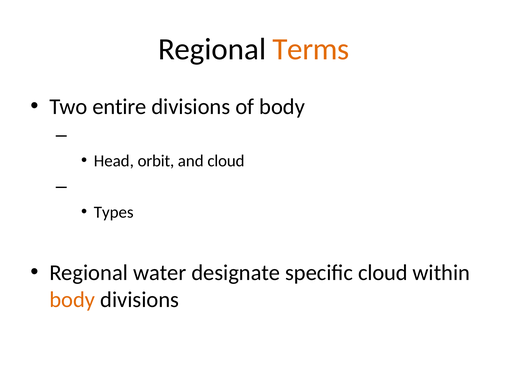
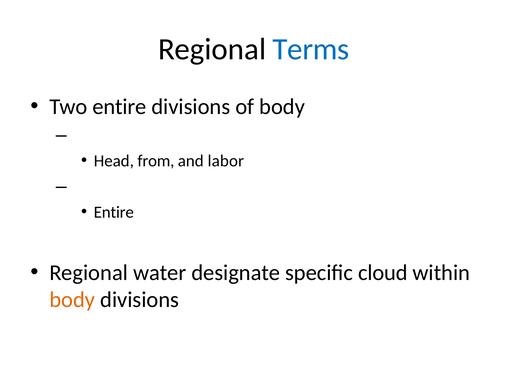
Terms colour: orange -> blue
orbit: orbit -> from
and cloud: cloud -> labor
Types at (114, 212): Types -> Entire
